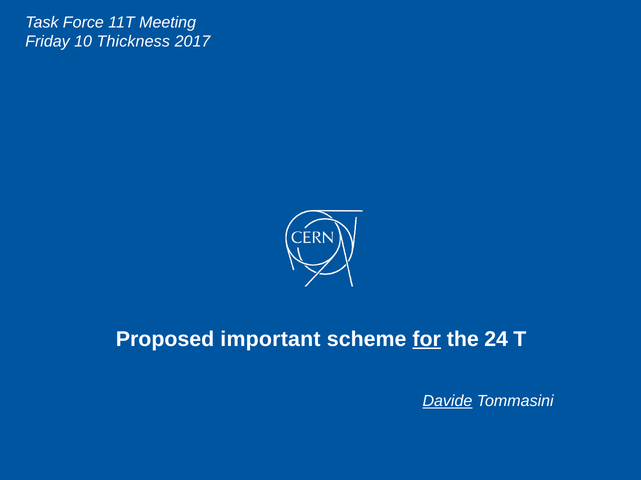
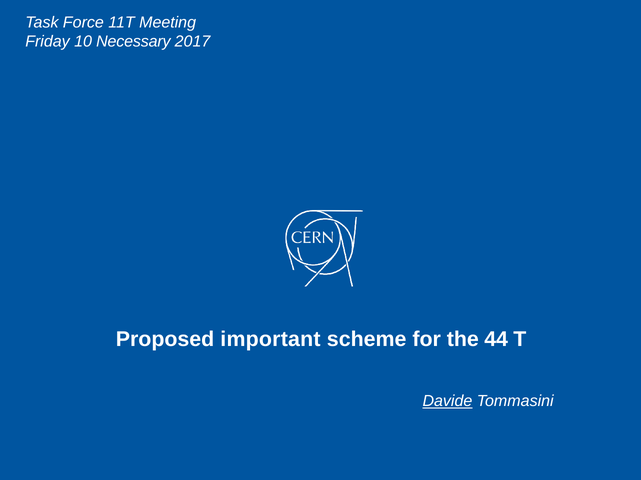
Thickness: Thickness -> Necessary
for underline: present -> none
24: 24 -> 44
